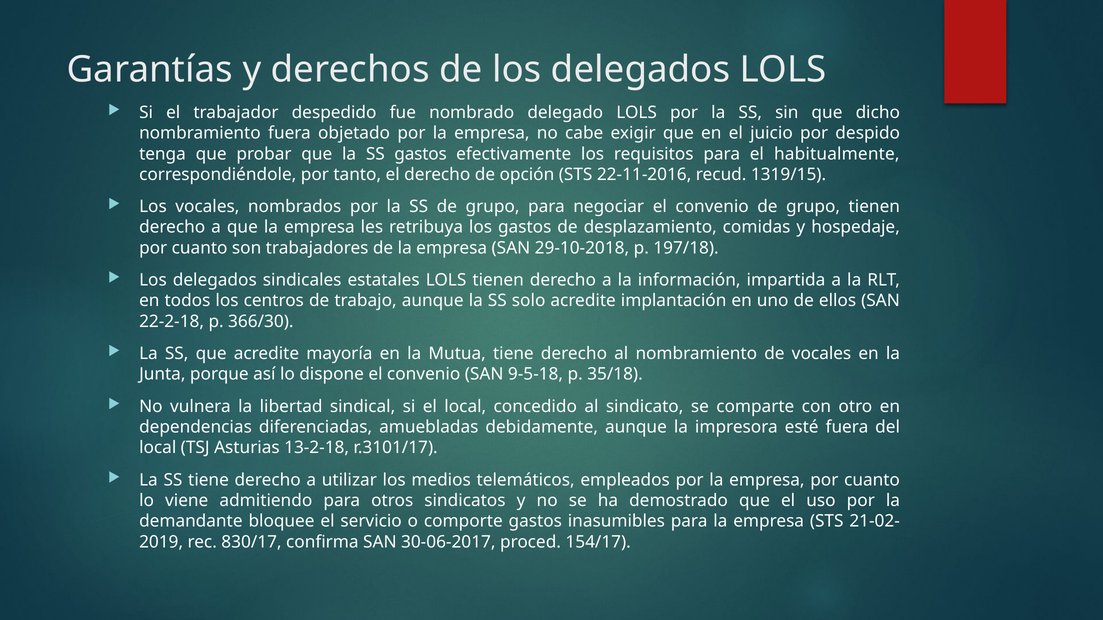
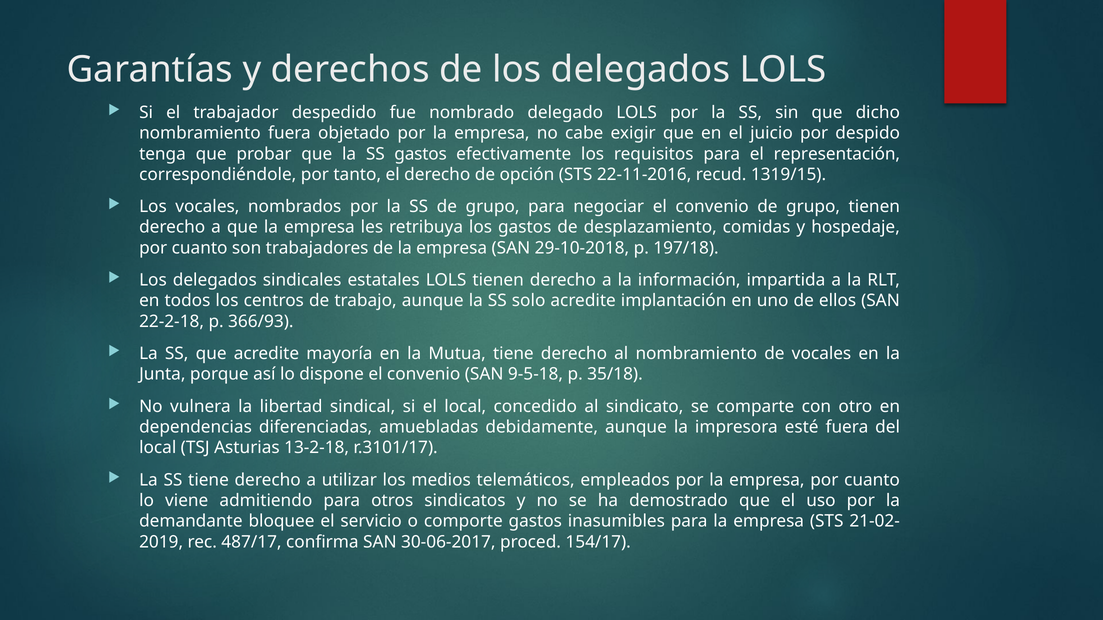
habitualmente: habitualmente -> representación
366/30: 366/30 -> 366/93
830/17: 830/17 -> 487/17
